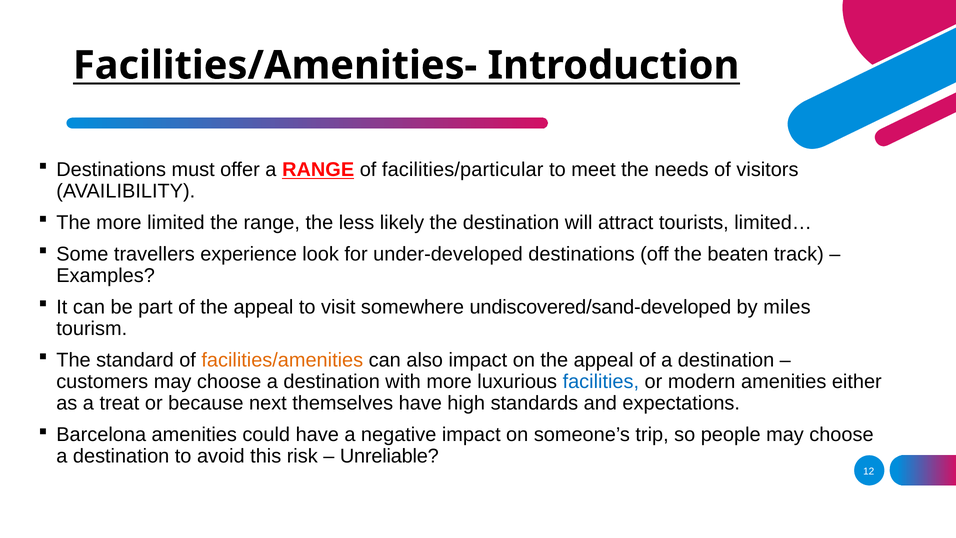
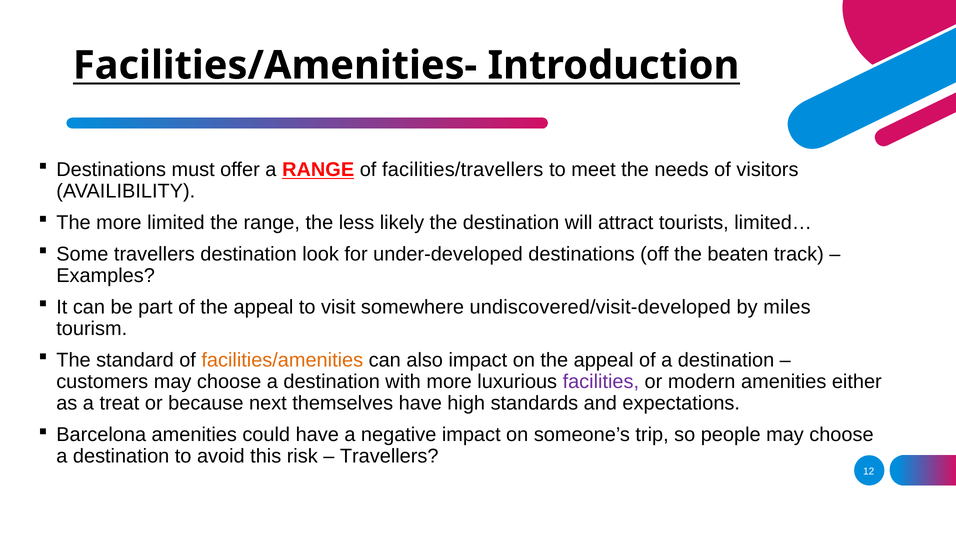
facilities/particular: facilities/particular -> facilities/travellers
travellers experience: experience -> destination
undiscovered/sand-developed: undiscovered/sand-developed -> undiscovered/visit-developed
facilities colour: blue -> purple
Unreliable at (389, 456): Unreliable -> Travellers
